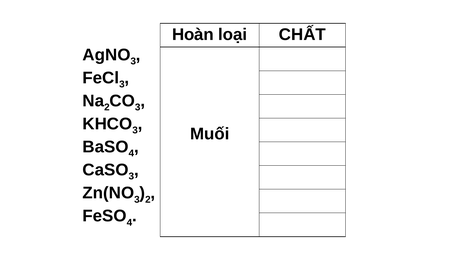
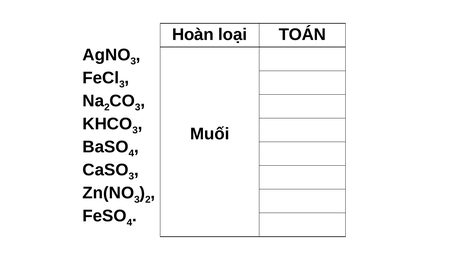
CHẤT: CHẤT -> TOÁN
